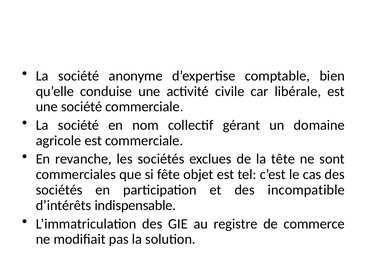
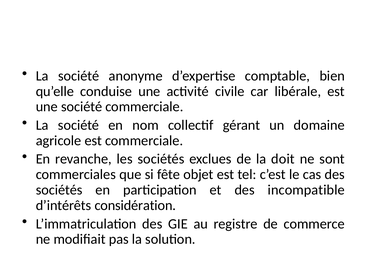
tête: tête -> doit
indispensable: indispensable -> considération
